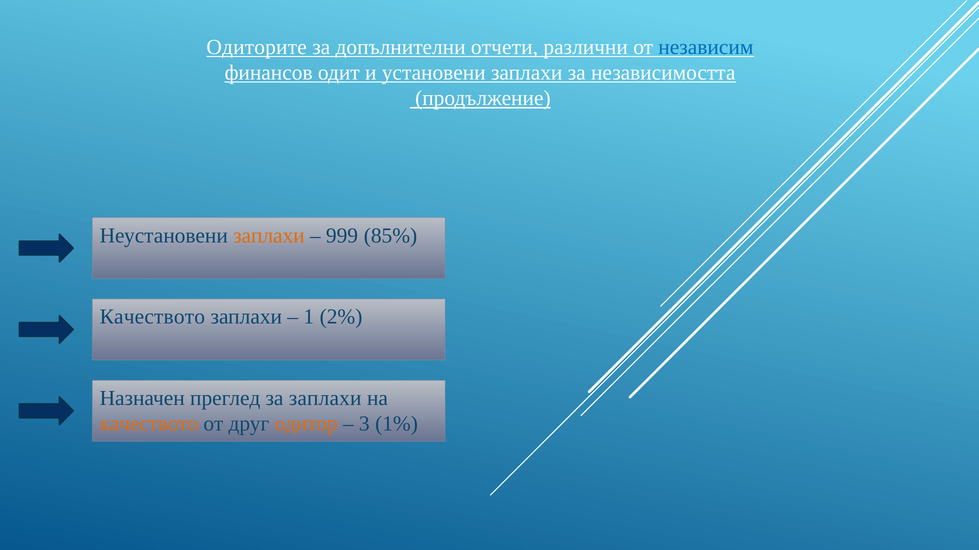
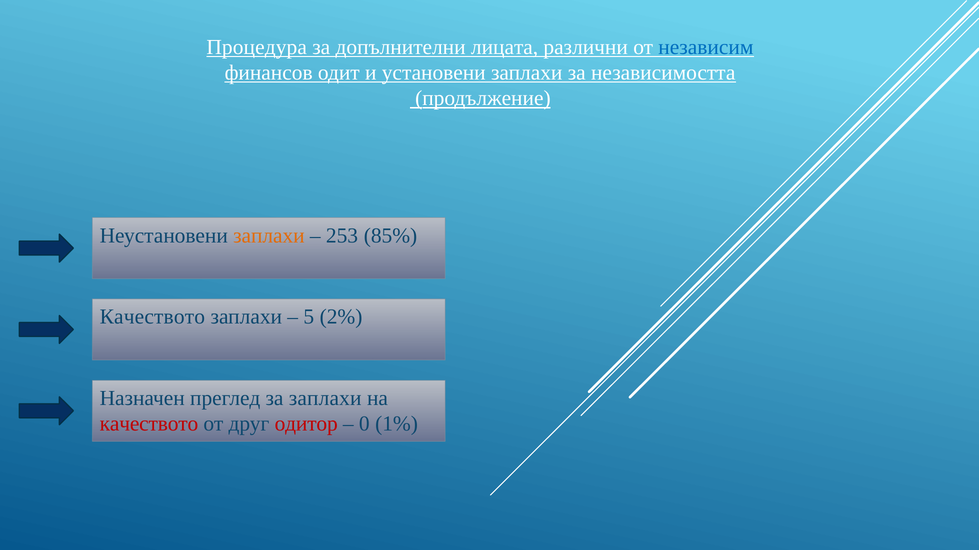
Одиторите: Одиторите -> Процедура
отчети: отчети -> лицата
999: 999 -> 253
1: 1 -> 5
качеството at (149, 424) colour: orange -> red
одитор colour: orange -> red
3: 3 -> 0
